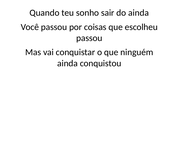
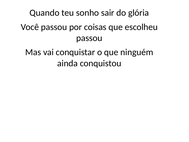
do ainda: ainda -> glória
